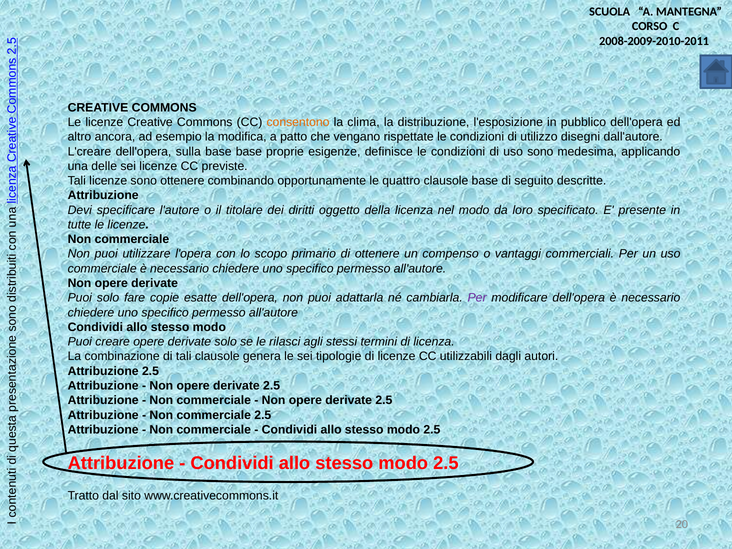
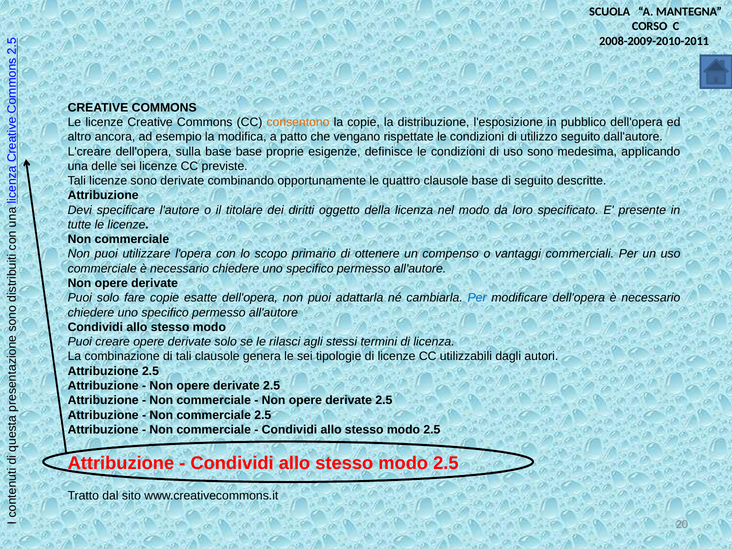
la clima: clima -> copie
utilizzo disegni: disegni -> seguito
sono ottenere: ottenere -> derivate
Per at (477, 298) colour: purple -> blue
